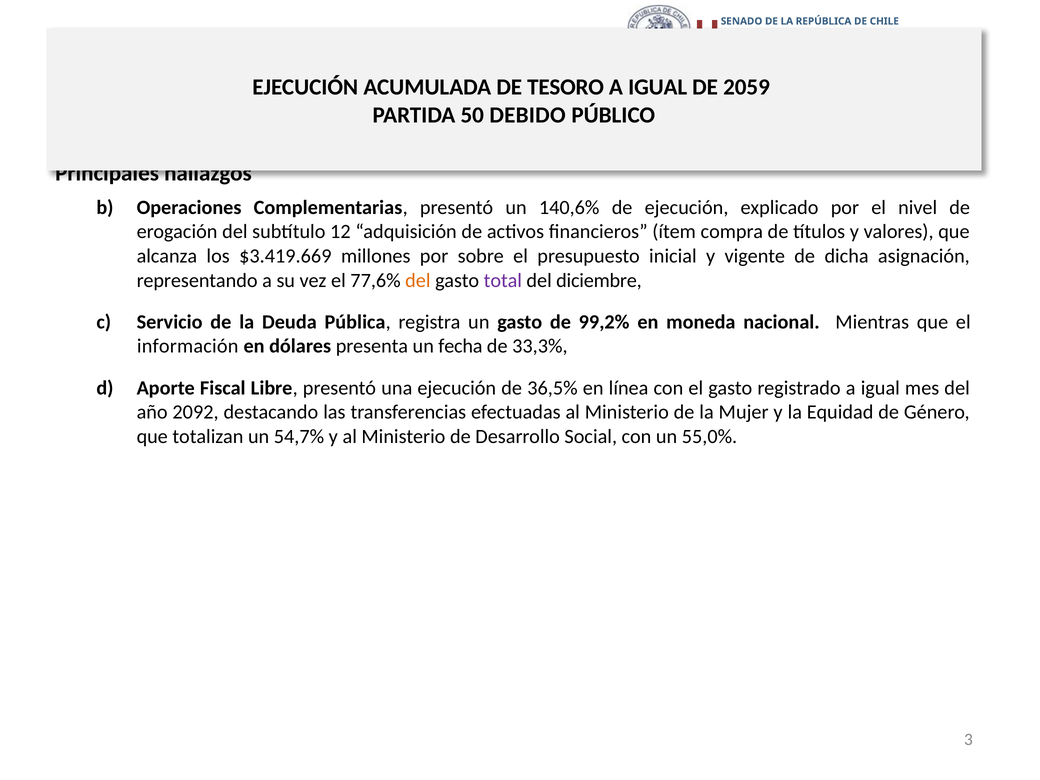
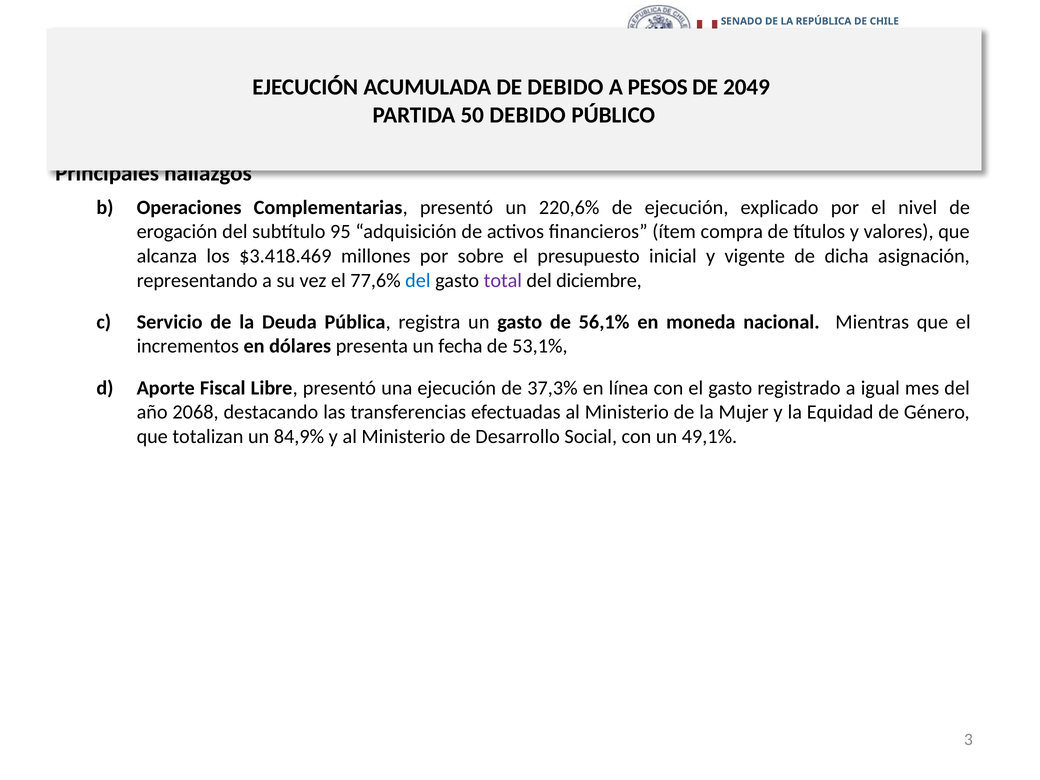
DE TESORO: TESORO -> DEBIDO
IGUAL at (658, 87): IGUAL -> PESOS
2059: 2059 -> 2049
140,6%: 140,6% -> 220,6%
12: 12 -> 95
$3.419.669: $3.419.669 -> $3.418.469
del at (418, 280) colour: orange -> blue
99,2%: 99,2% -> 56,1%
información: información -> incrementos
33,3%: 33,3% -> 53,1%
36,5%: 36,5% -> 37,3%
2092: 2092 -> 2068
54,7%: 54,7% -> 84,9%
55,0%: 55,0% -> 49,1%
